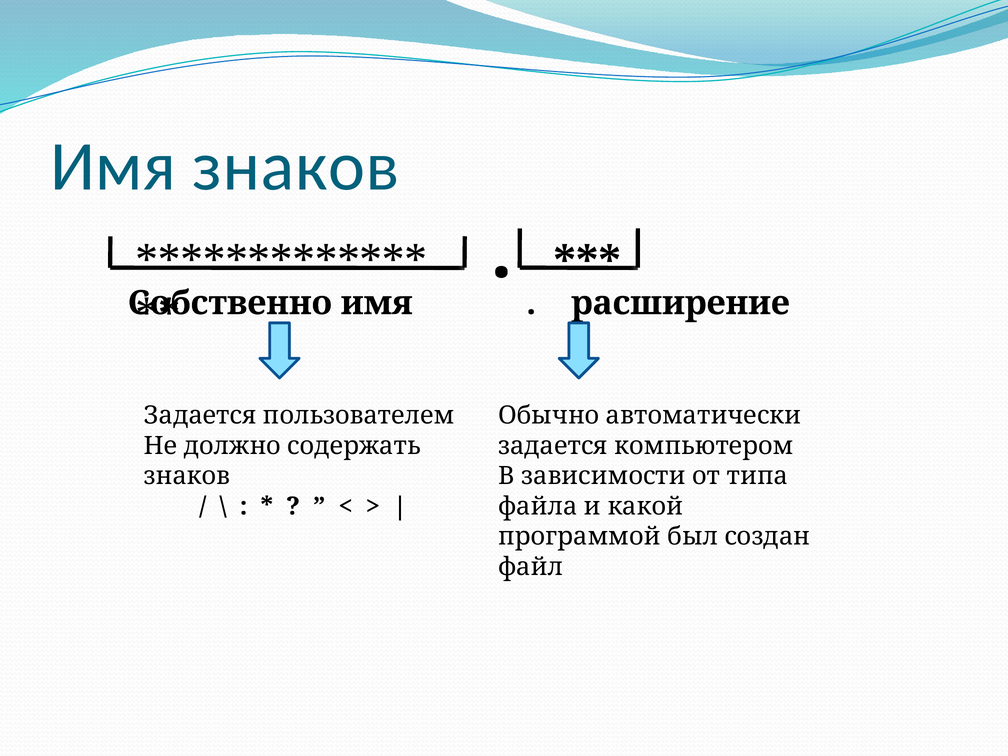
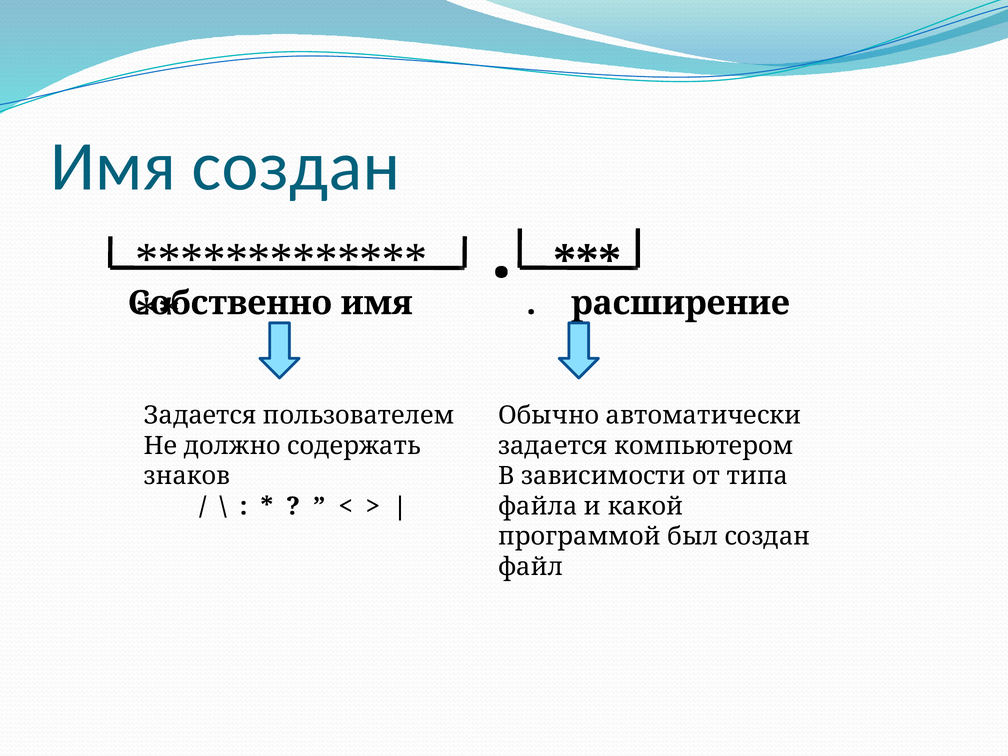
Имя знаков: знаков -> создан
